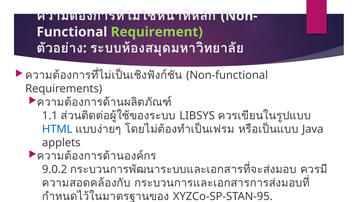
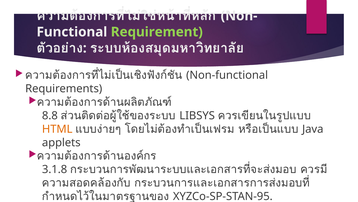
1.1: 1.1 -> 8.8
HTML colour: blue -> orange
9.0.2: 9.0.2 -> 3.1.8
